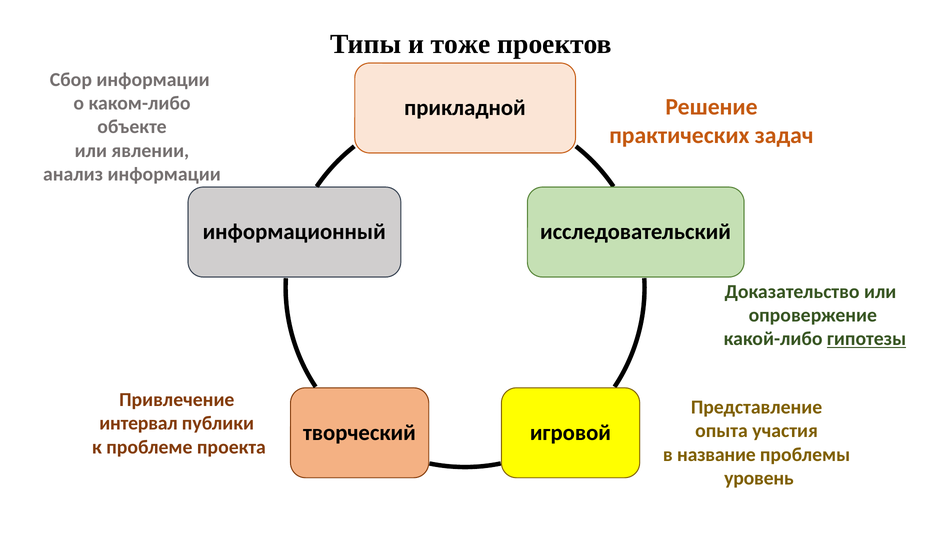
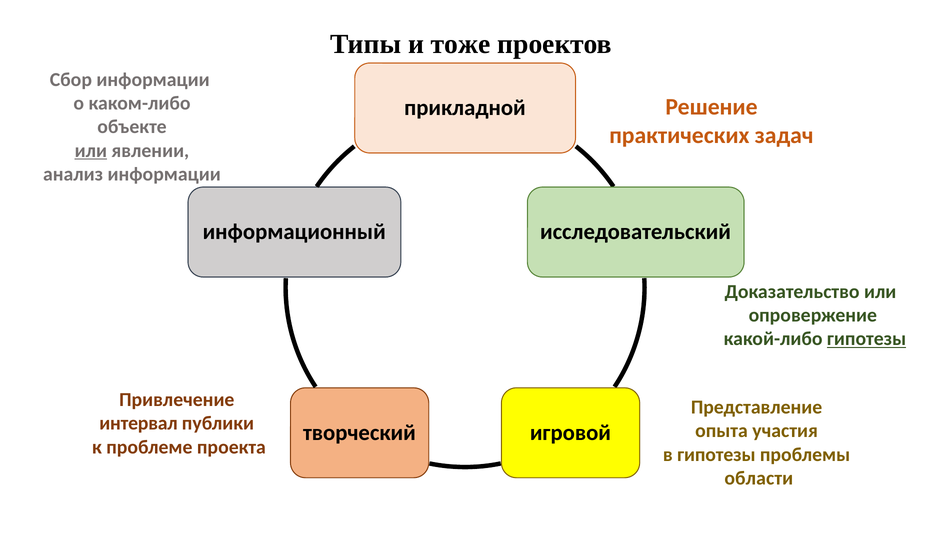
или at (91, 151) underline: none -> present
в название: название -> гипотезы
уровень: уровень -> области
